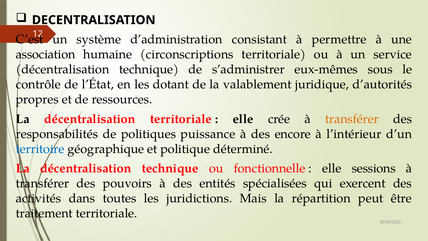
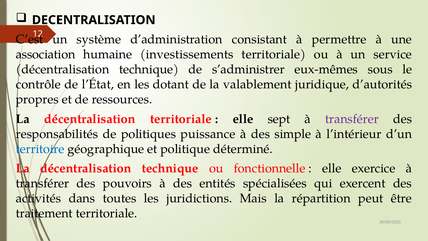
circonscriptions: circonscriptions -> investissements
crée: crée -> sept
transférer at (352, 119) colour: orange -> purple
encore: encore -> simple
sessions: sessions -> exercice
